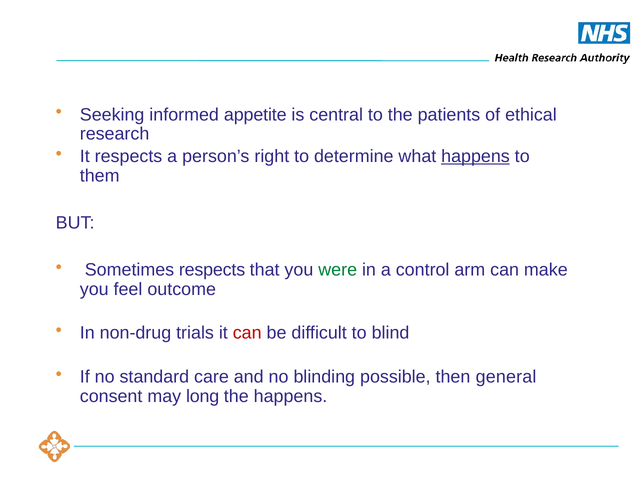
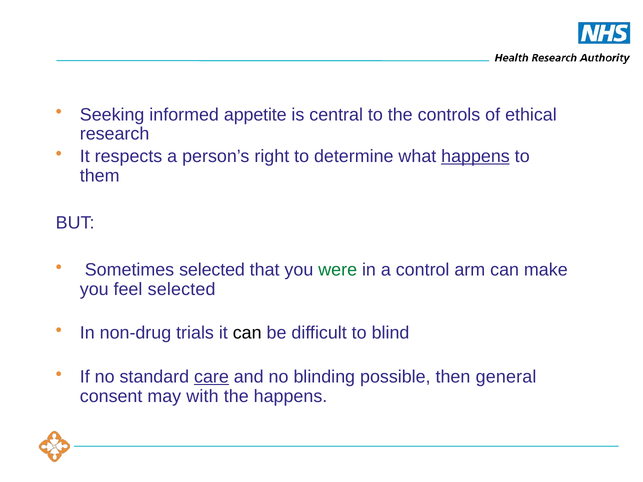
patients: patients -> controls
Sometimes respects: respects -> selected
feel outcome: outcome -> selected
can at (247, 333) colour: red -> black
care underline: none -> present
long: long -> with
